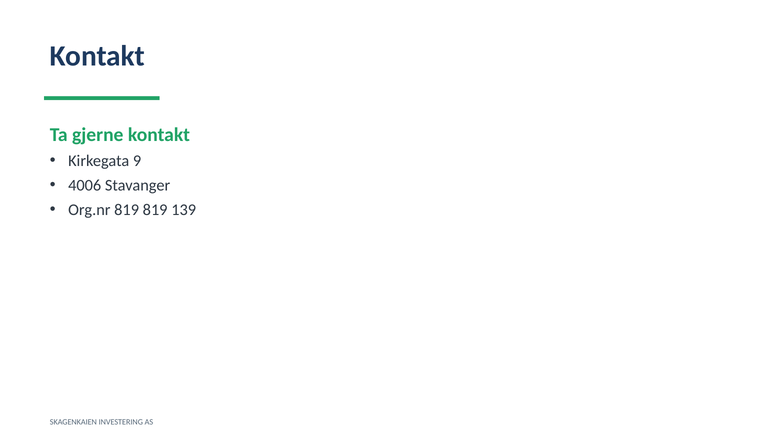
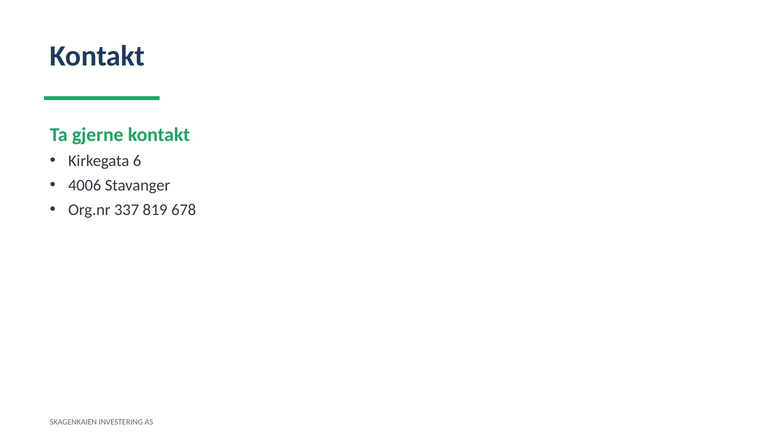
9: 9 -> 6
Org.nr 819: 819 -> 337
139: 139 -> 678
